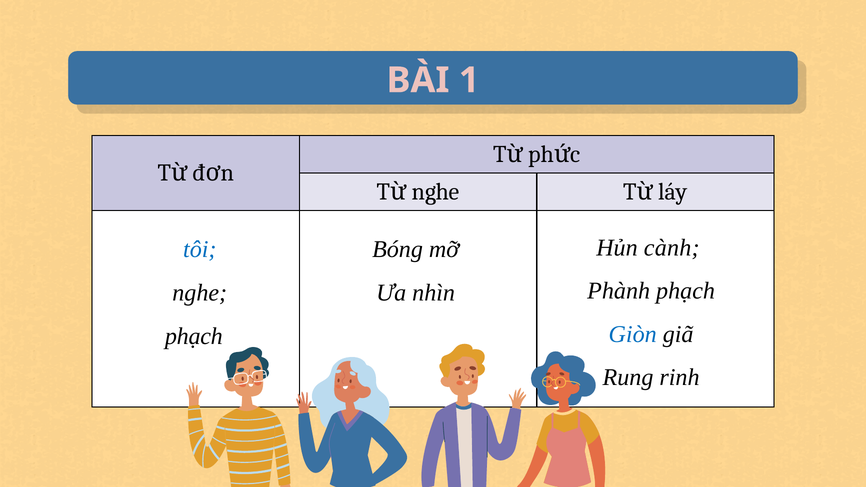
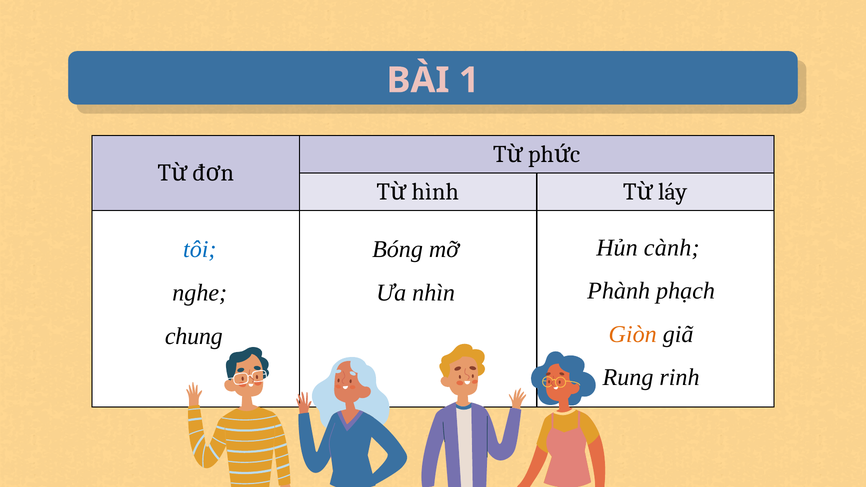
nghe at (436, 192): nghe -> hình
Giòn colour: blue -> orange
phạch at (194, 336): phạch -> chung
